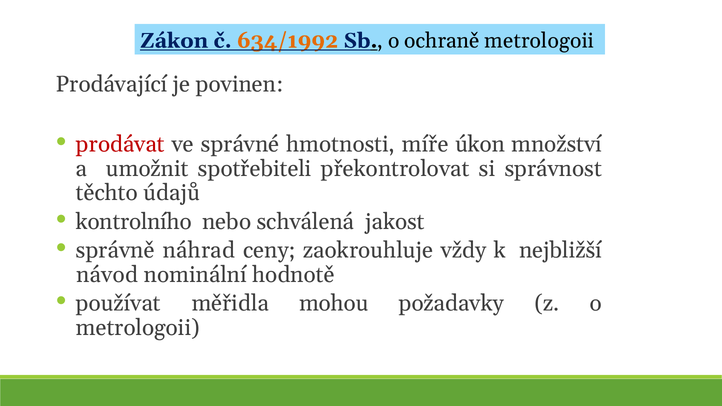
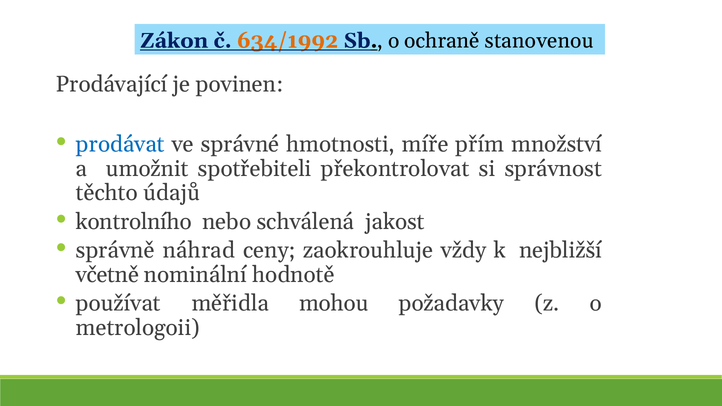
ochraně metrologoii: metrologoii -> stanovenou
prodávat colour: red -> blue
úkon: úkon -> přím
návod: návod -> včetně
